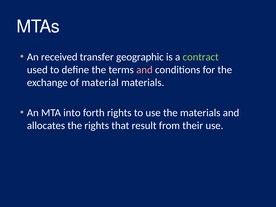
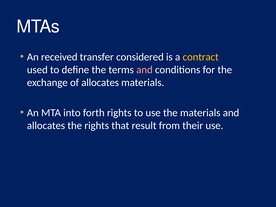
geographic: geographic -> considered
contract colour: light green -> yellow
of material: material -> allocates
